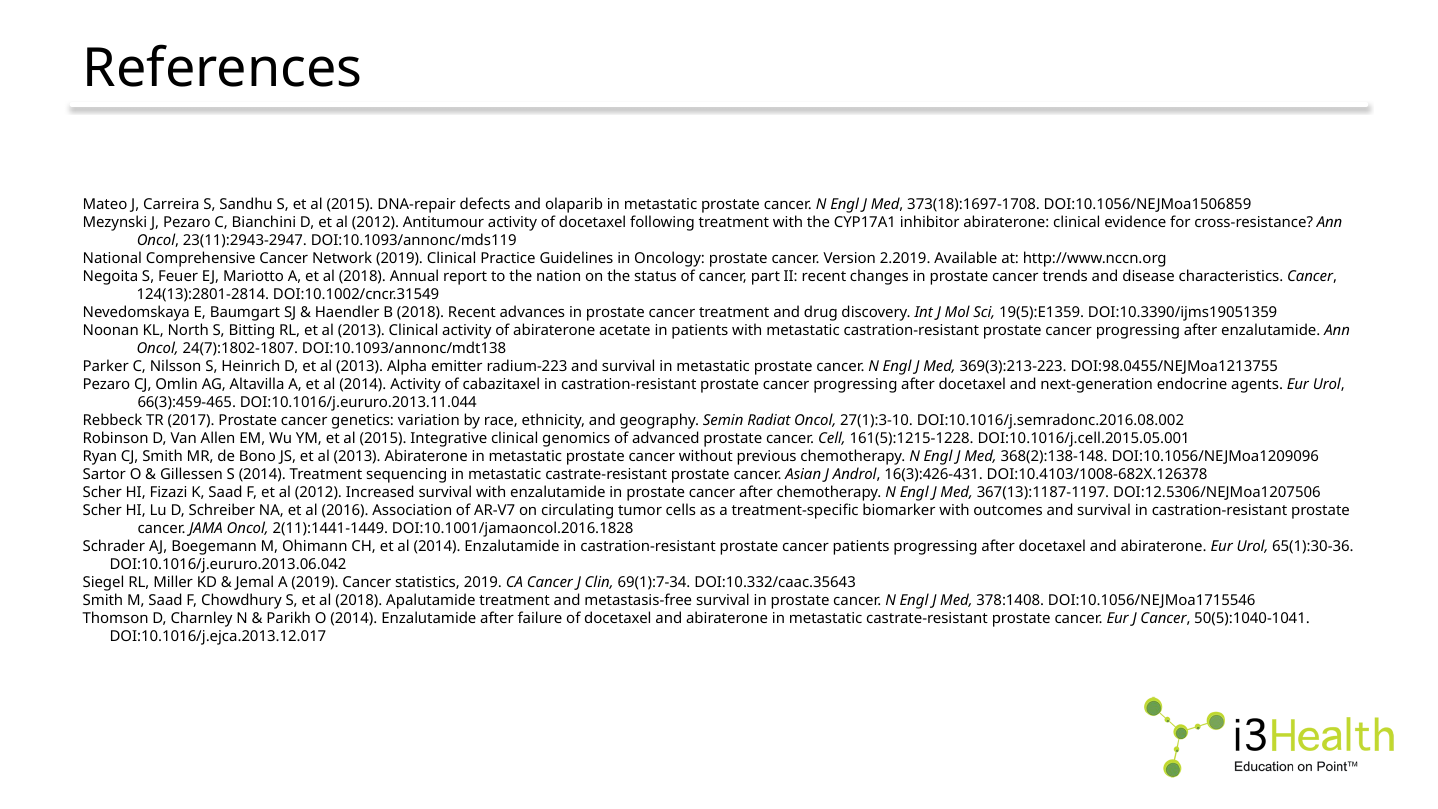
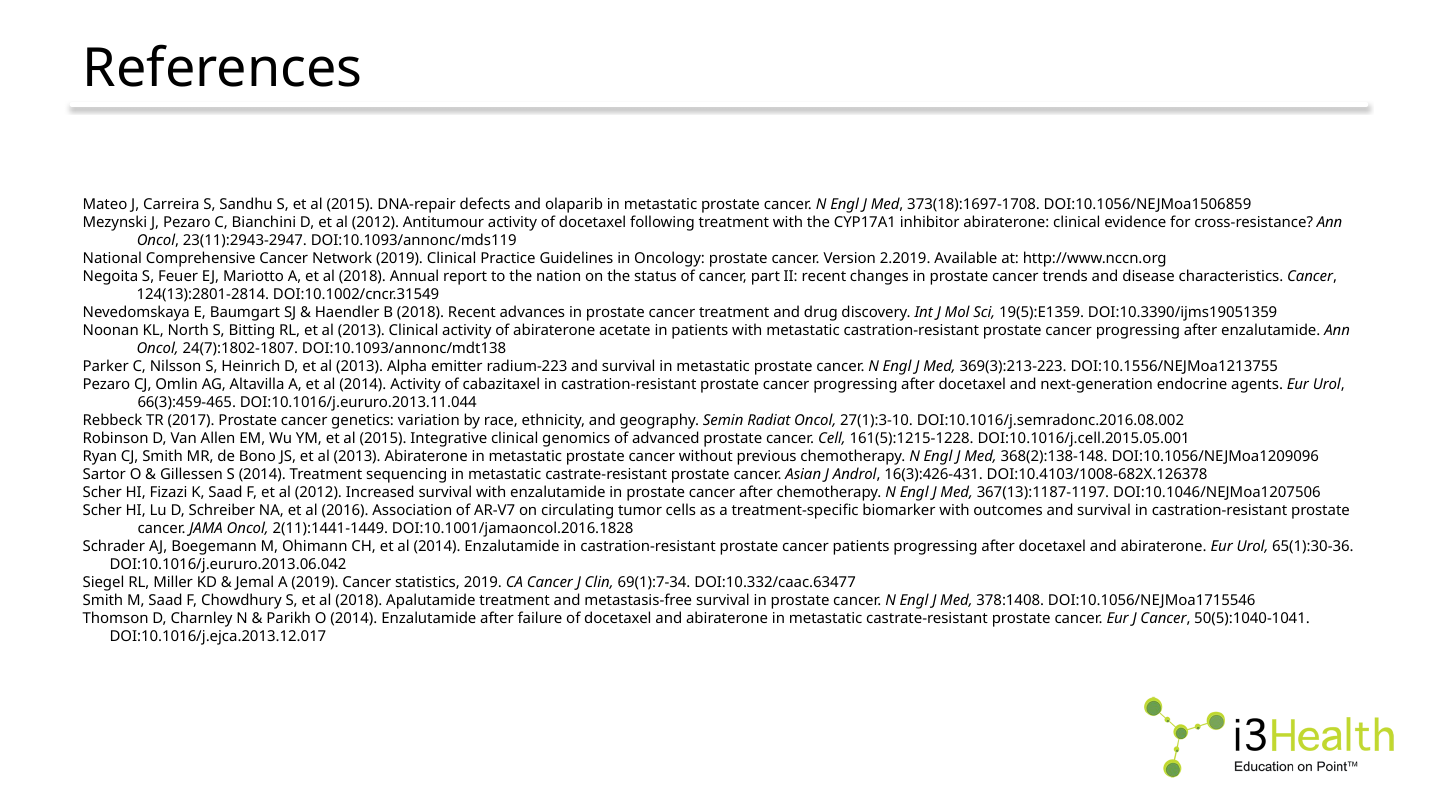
DOI:98.0455/NEJMoa1213755: DOI:98.0455/NEJMoa1213755 -> DOI:10.1556/NEJMoa1213755
DOI:12.5306/NEJMoa1207506: DOI:12.5306/NEJMoa1207506 -> DOI:10.1046/NEJMoa1207506
DOI:10.332/caac.35643: DOI:10.332/caac.35643 -> DOI:10.332/caac.63477
